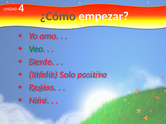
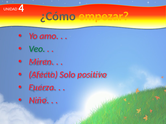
empezar colour: white -> yellow
Desde: Desde -> Miren
Infeliz: Infeliz -> Afecto
Reglas: Reglas -> Fuerza
